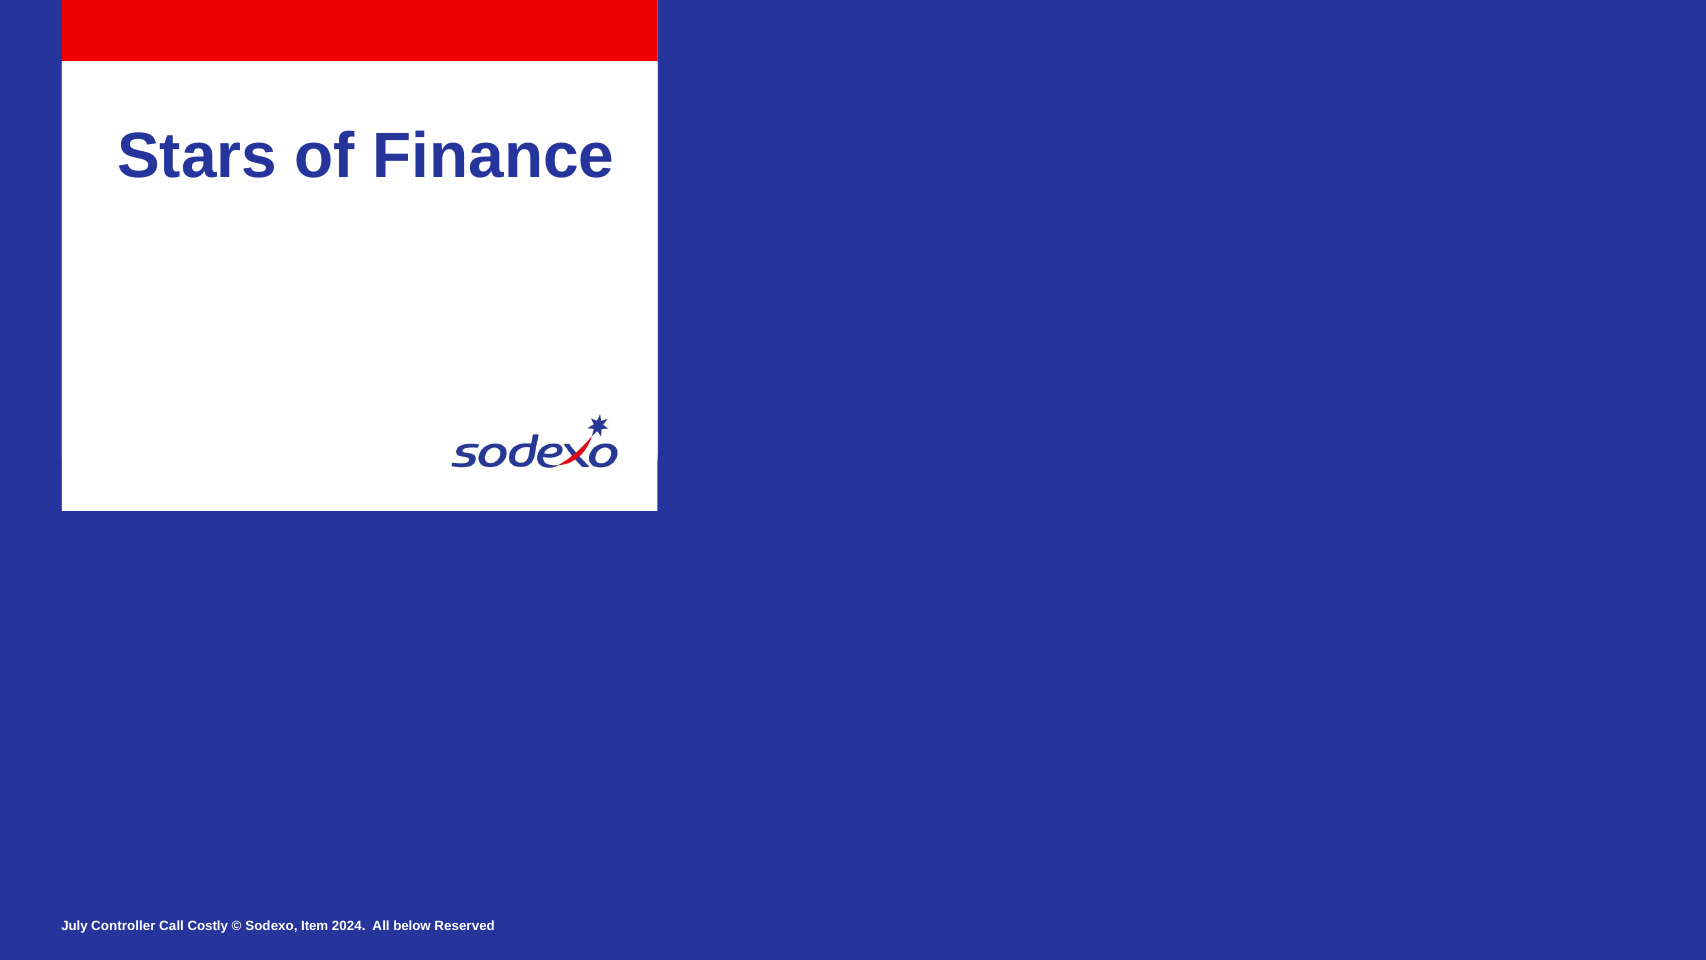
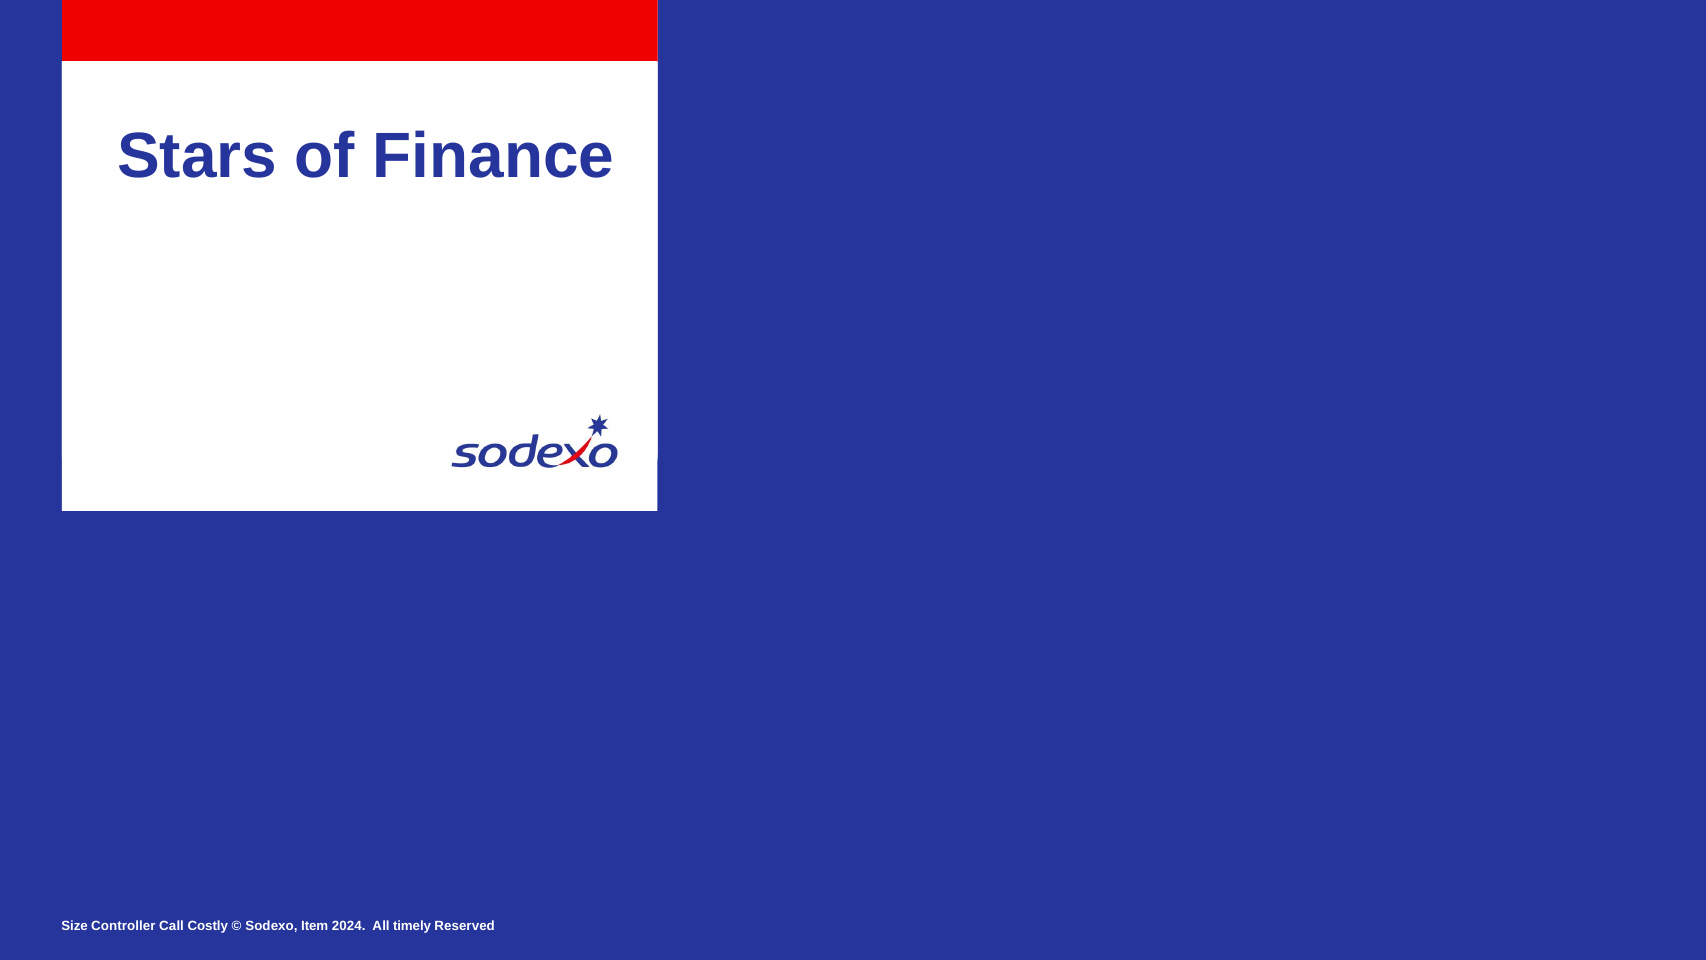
July: July -> Size
below: below -> timely
